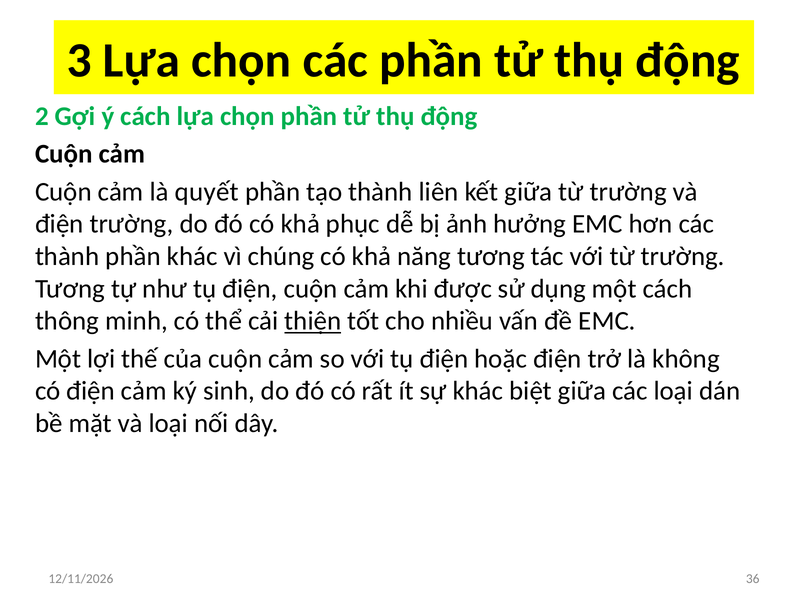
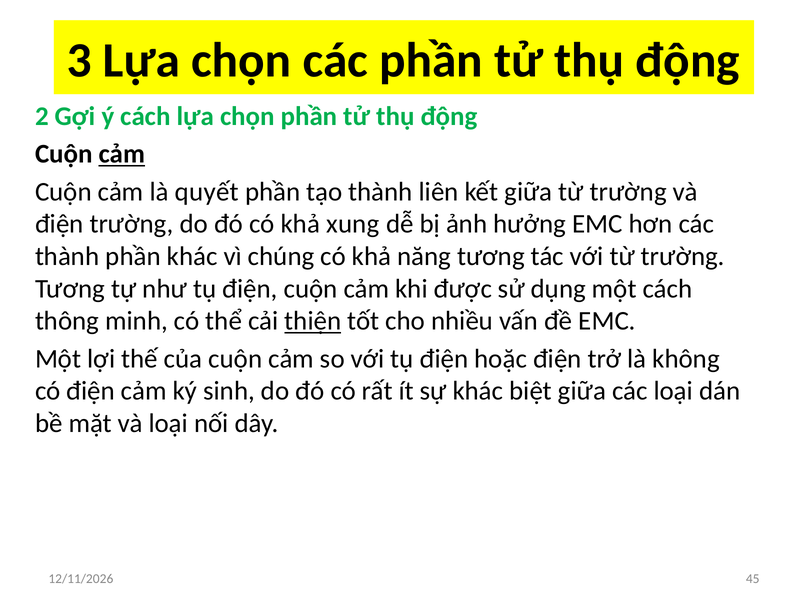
cảm at (122, 154) underline: none -> present
phục: phục -> xung
36: 36 -> 45
